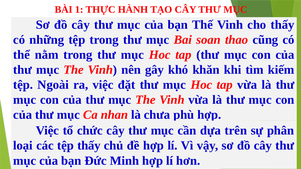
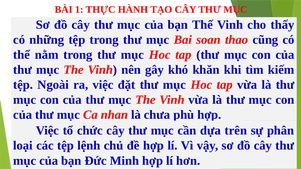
tệp thấy: thấy -> lệnh
